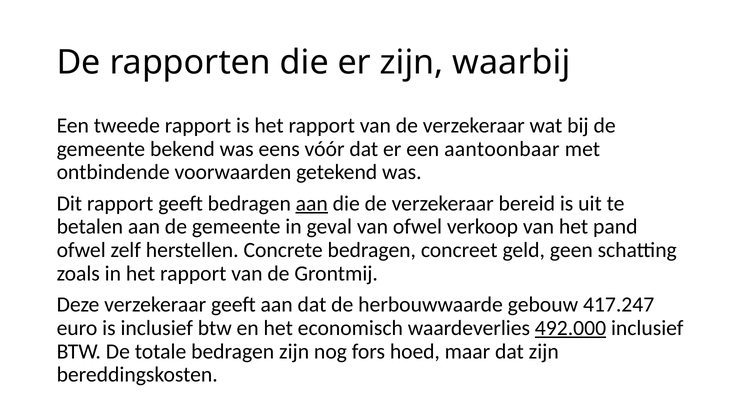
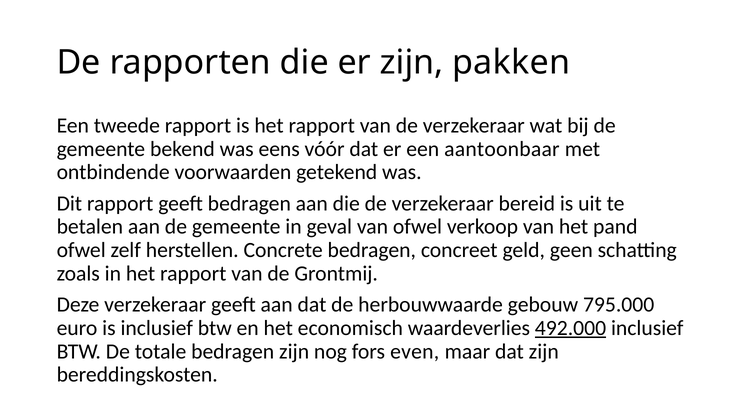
waarbij: waarbij -> pakken
aan at (312, 203) underline: present -> none
417.247: 417.247 -> 795.000
hoed: hoed -> even
